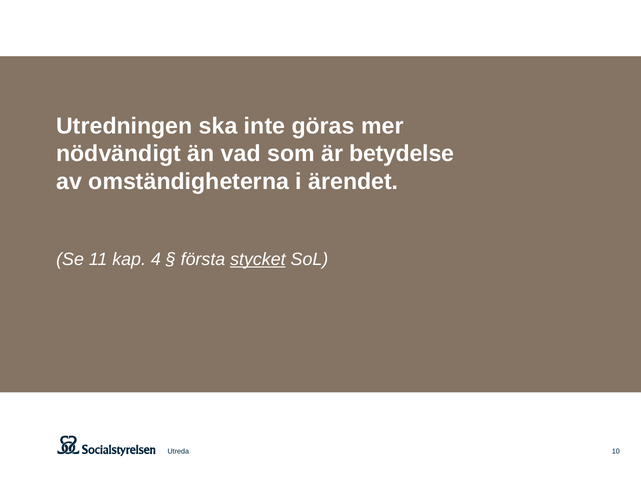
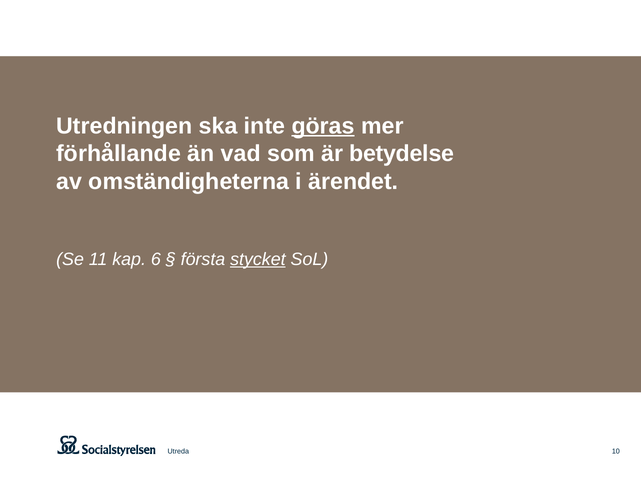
göras underline: none -> present
nödvändigt: nödvändigt -> förhållande
4: 4 -> 6
